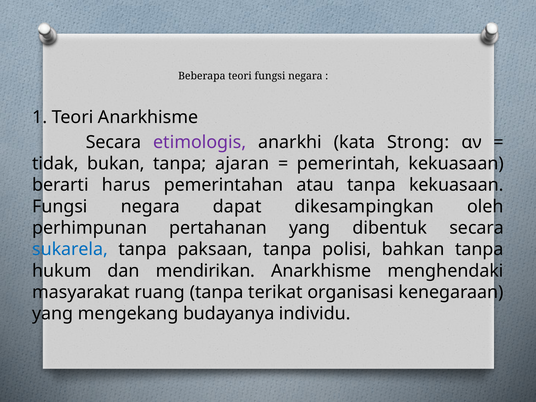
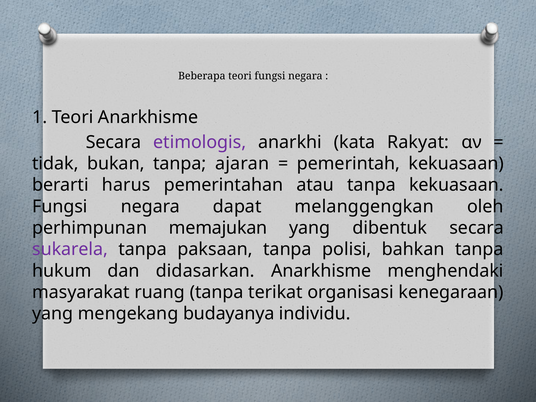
Strong: Strong -> Rakyat
dikesampingkan: dikesampingkan -> melanggengkan
pertahanan: pertahanan -> memajukan
sukarela colour: blue -> purple
mendirikan: mendirikan -> didasarkan
